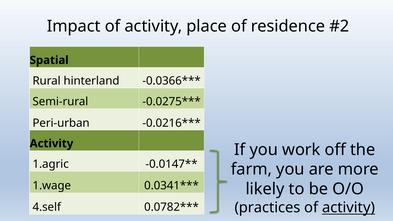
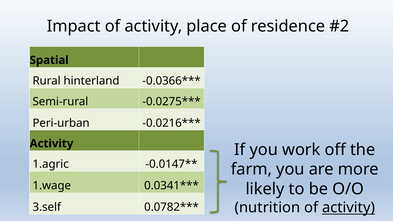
practices: practices -> nutrition
4.self: 4.self -> 3.self
